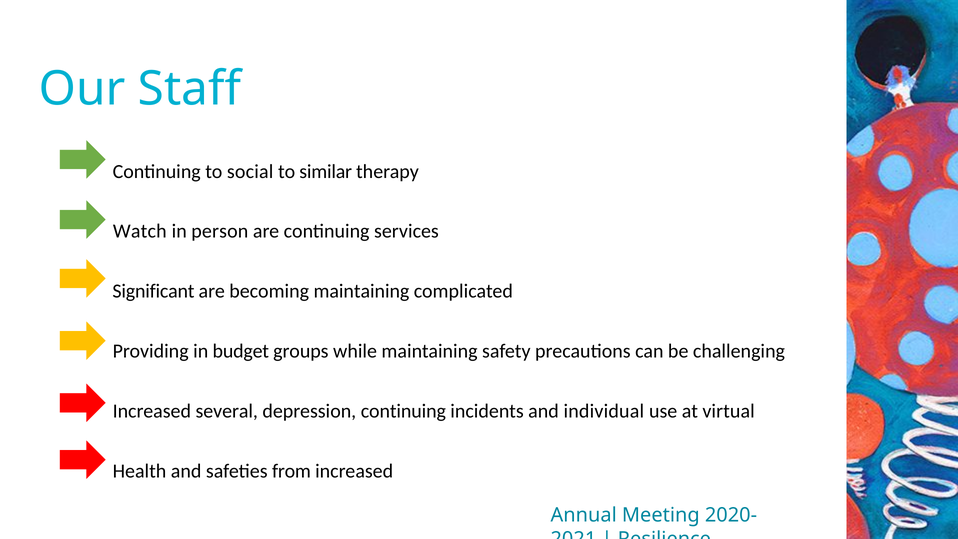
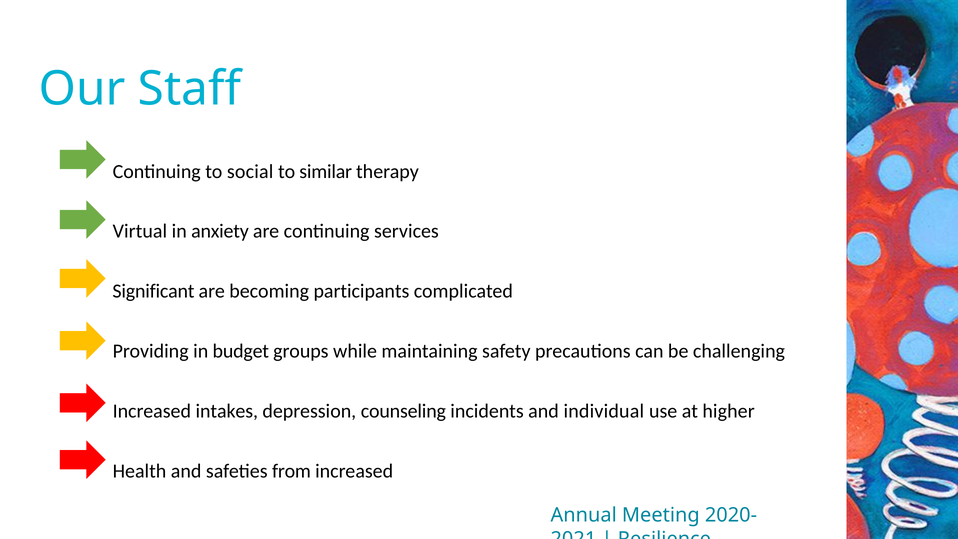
Watch: Watch -> Virtual
person: person -> anxiety
becoming maintaining: maintaining -> participants
several: several -> intakes
depression continuing: continuing -> counseling
virtual: virtual -> higher
